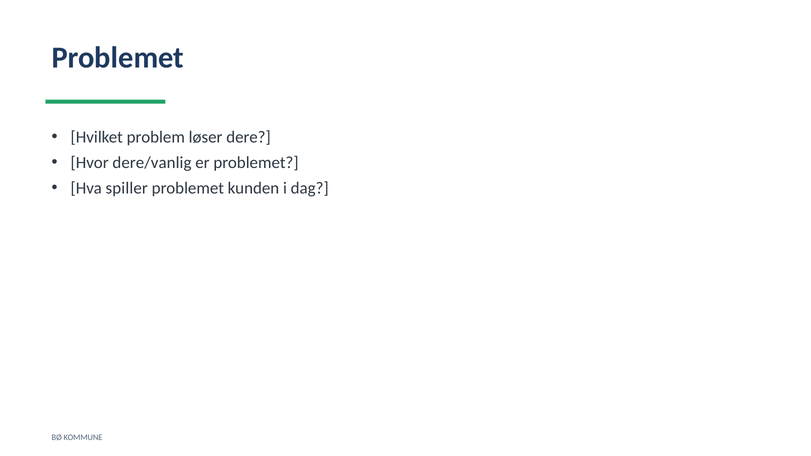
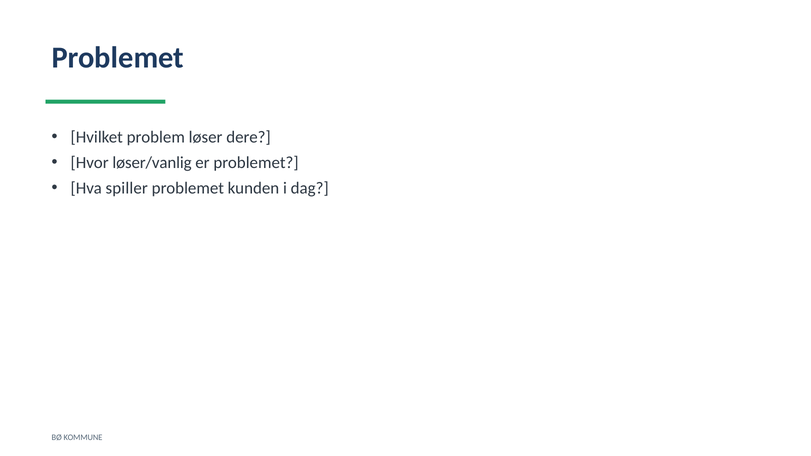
dere/vanlig: dere/vanlig -> løser/vanlig
